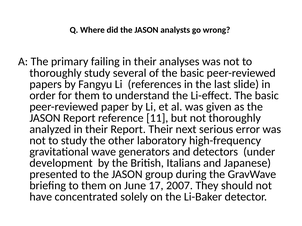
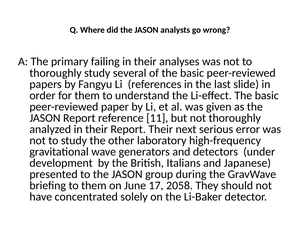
2007: 2007 -> 2058
